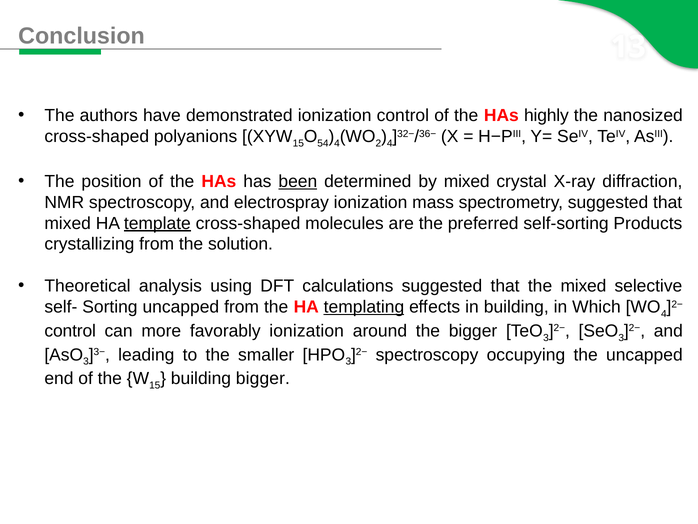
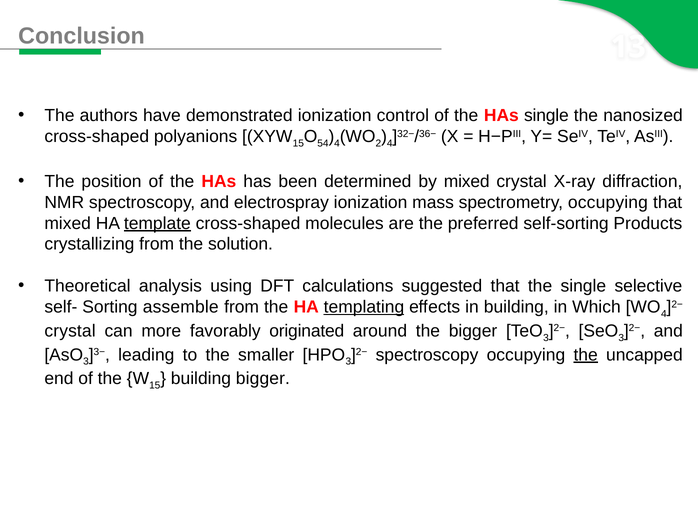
HAs highly: highly -> single
been underline: present -> none
spectrometry suggested: suggested -> occupying
the mixed: mixed -> single
Sorting uncapped: uncapped -> assemble
control at (70, 331): control -> crystal
favorably ionization: ionization -> originated
the at (586, 354) underline: none -> present
